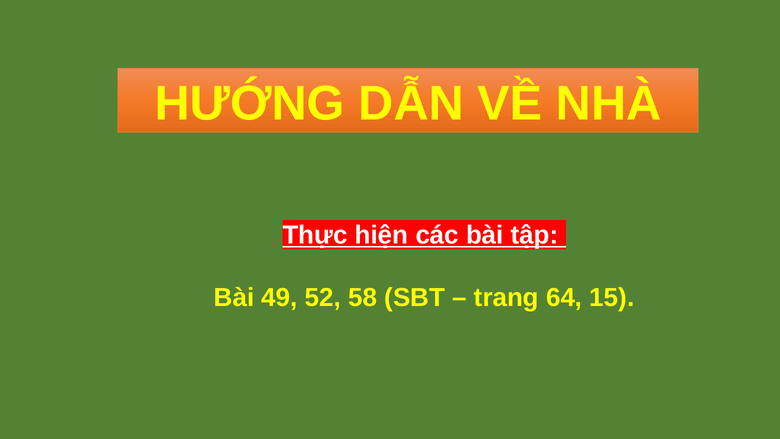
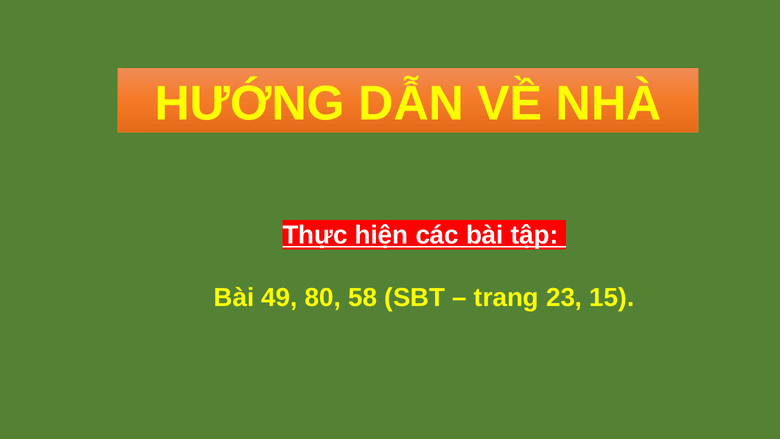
52: 52 -> 80
64: 64 -> 23
